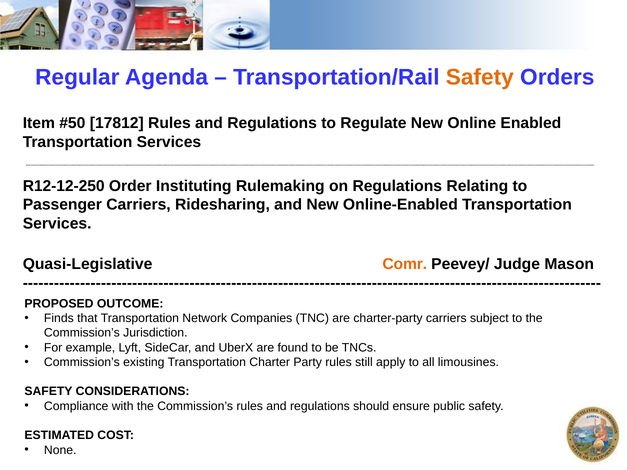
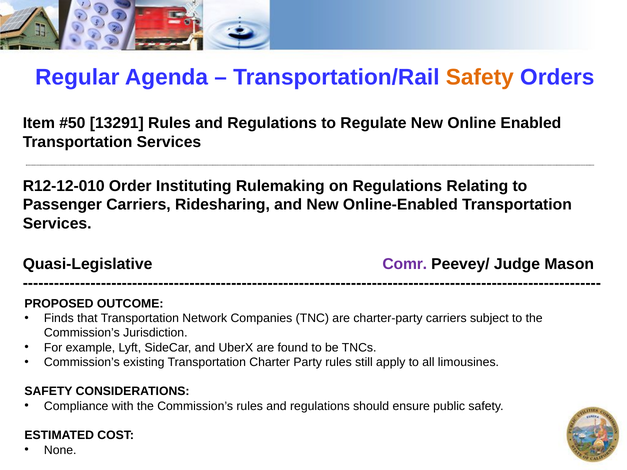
17812: 17812 -> 13291
R12-12-250: R12-12-250 -> R12-12-010
Comr colour: orange -> purple
